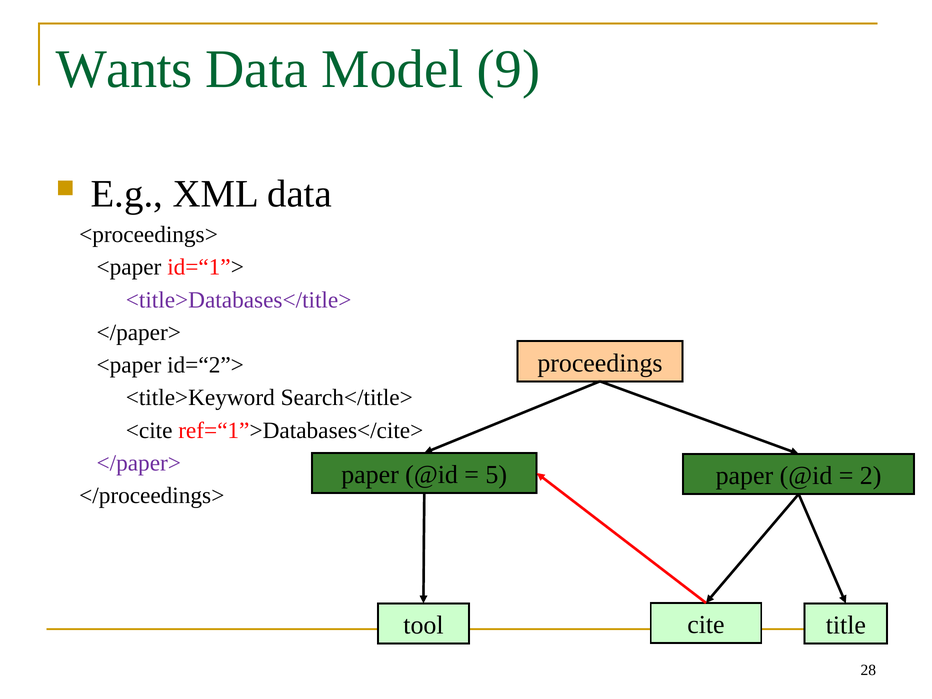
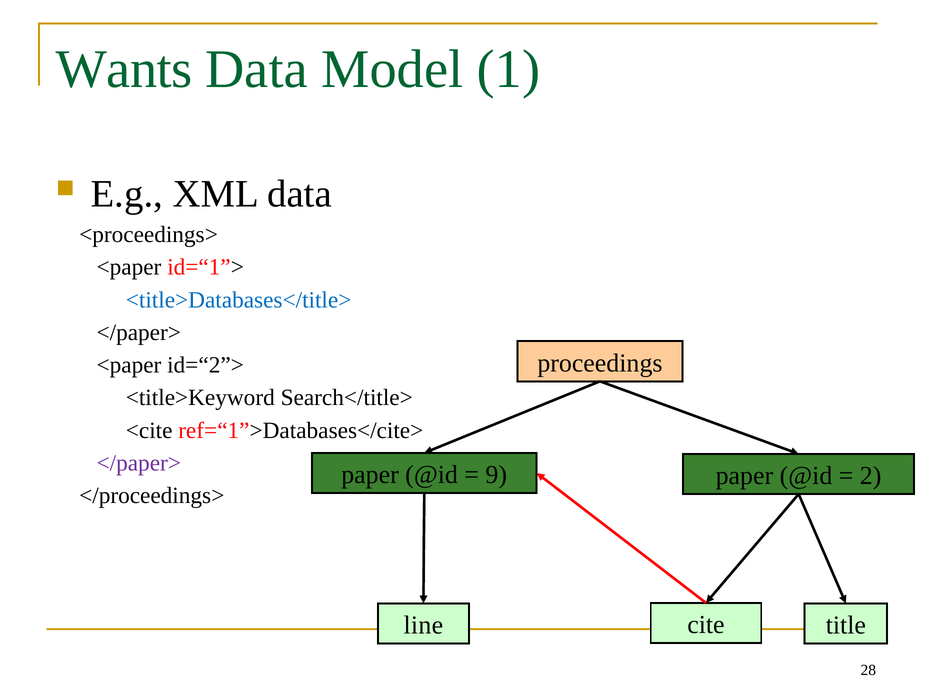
9: 9 -> 1
<title>Databases</title> colour: purple -> blue
5: 5 -> 9
tool: tool -> line
